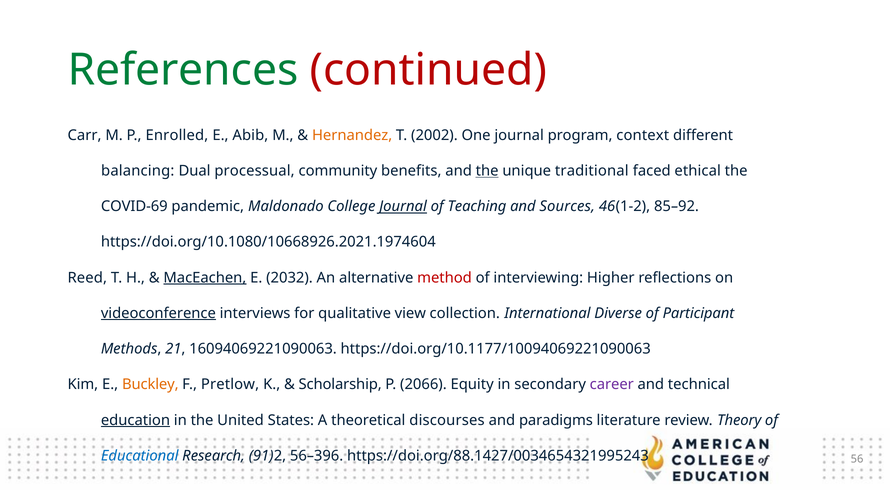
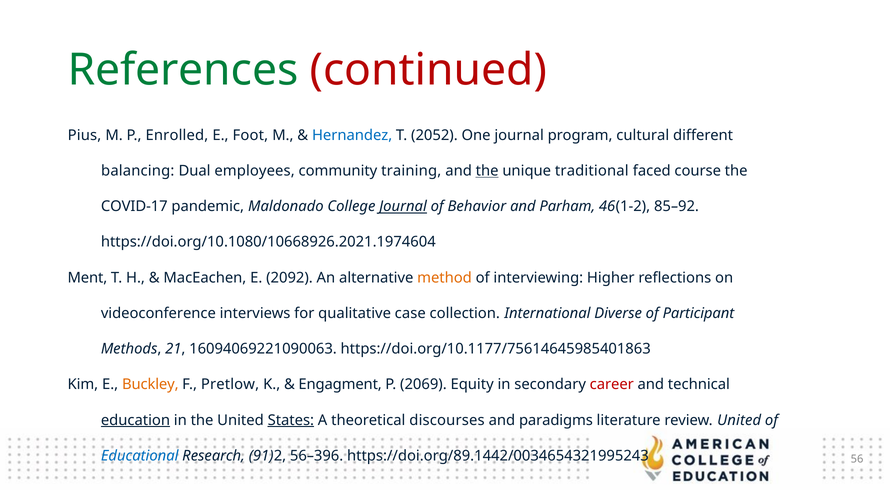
Carr: Carr -> Pius
Abib: Abib -> Foot
Hernandez colour: orange -> blue
2002: 2002 -> 2052
context: context -> cultural
processual: processual -> employees
benefits: benefits -> training
ethical: ethical -> course
COVID-69: COVID-69 -> COVID-17
Teaching: Teaching -> Behavior
Sources: Sources -> Parham
Reed: Reed -> Ment
MacEachen underline: present -> none
2032: 2032 -> 2092
method colour: red -> orange
videoconference underline: present -> none
view: view -> case
https://doi.org/10.1177/10094069221090063: https://doi.org/10.1177/10094069221090063 -> https://doi.org/10.1177/75614645985401863
Scholarship: Scholarship -> Engagment
2066: 2066 -> 2069
career colour: purple -> red
States underline: none -> present
review Theory: Theory -> United
https://doi.org/88.1427/0034654321995243: https://doi.org/88.1427/0034654321995243 -> https://doi.org/89.1442/0034654321995243
